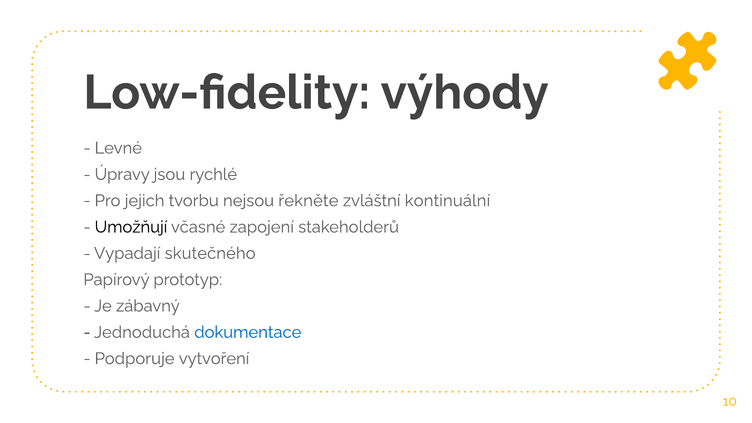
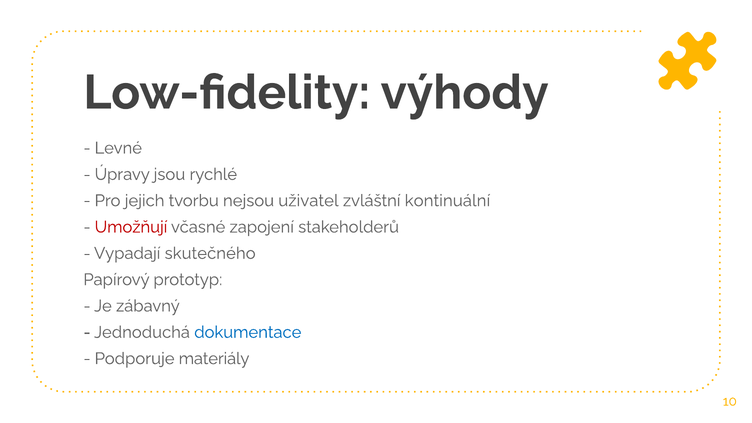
řekněte: řekněte -> uživatel
Umožňují colour: black -> red
vytvoření: vytvoření -> materiály
